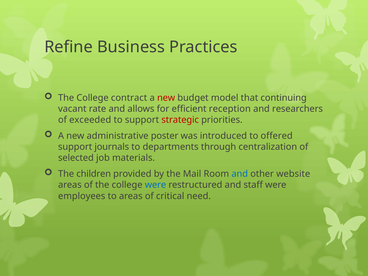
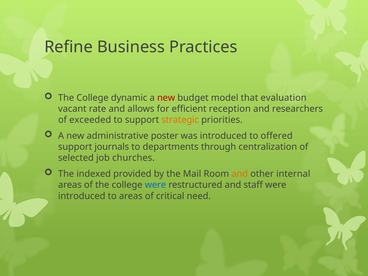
contract: contract -> dynamic
continuing: continuing -> evaluation
strategic colour: red -> orange
materials: materials -> churches
children: children -> indexed
and at (240, 174) colour: blue -> orange
website: website -> internal
employees at (82, 196): employees -> introduced
